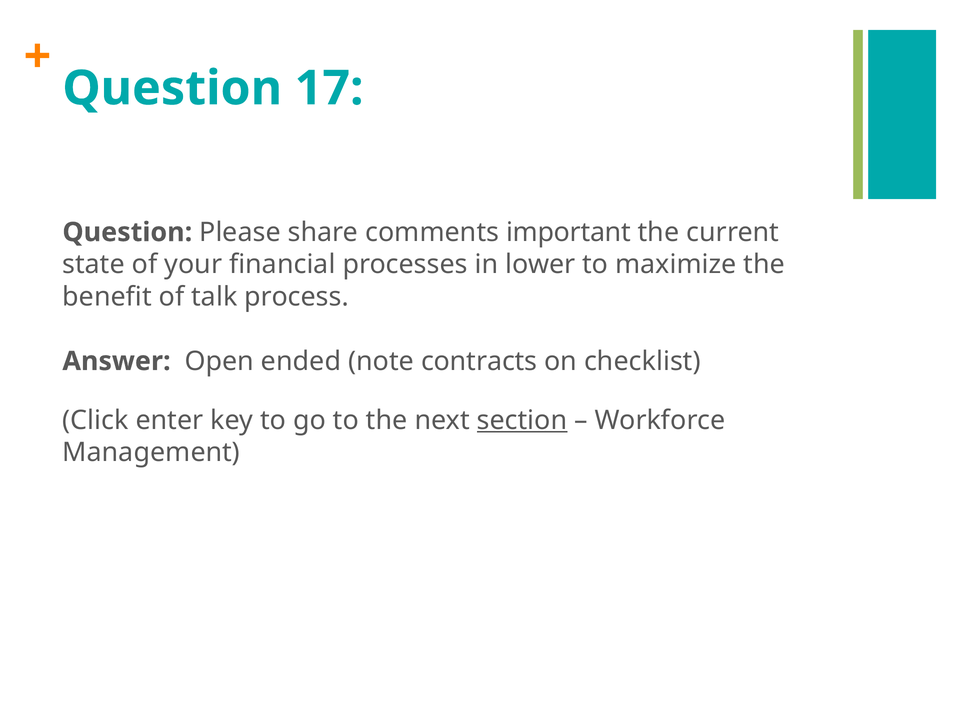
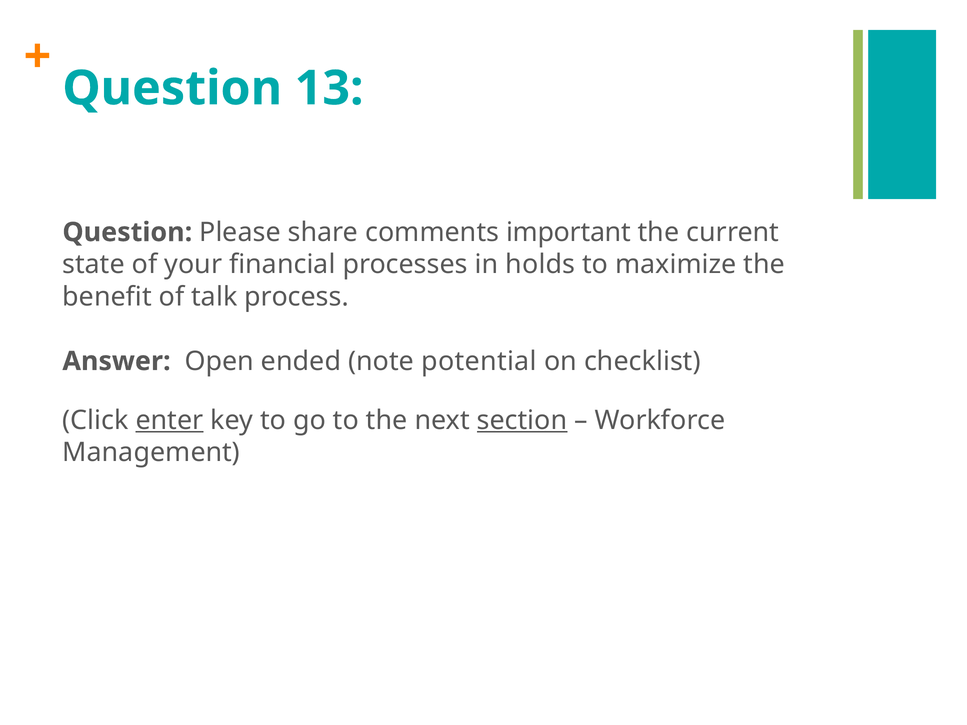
17: 17 -> 13
lower: lower -> holds
contracts: contracts -> potential
enter underline: none -> present
